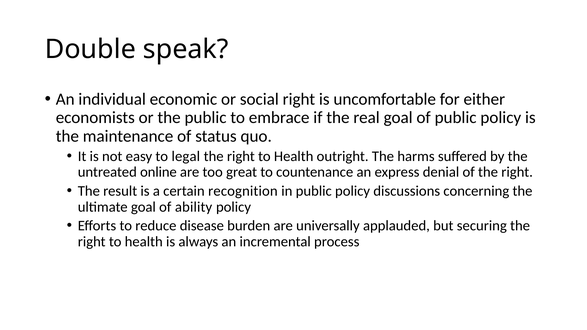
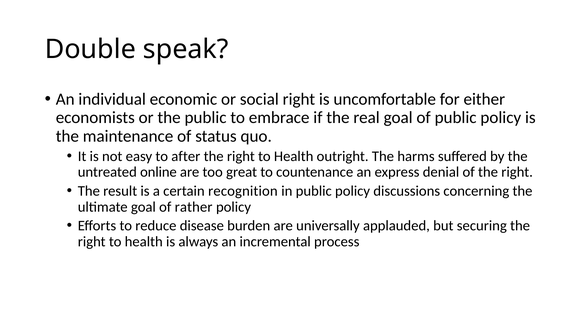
legal: legal -> after
ability: ability -> rather
